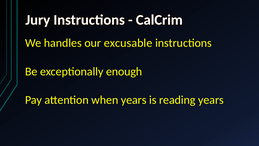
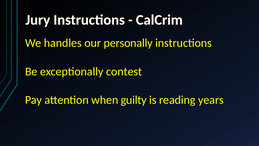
excusable: excusable -> personally
enough: enough -> contest
when years: years -> guilty
